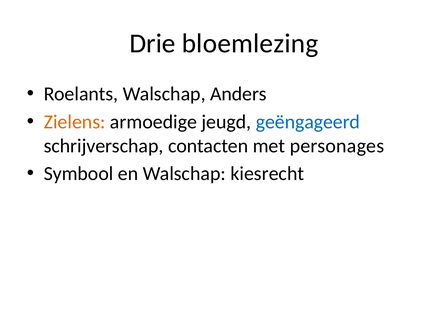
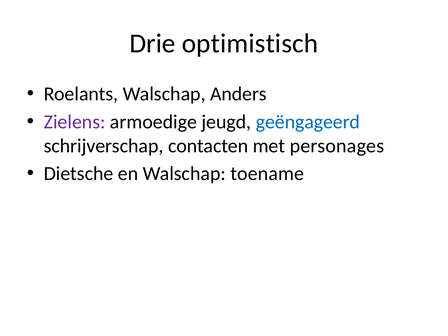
bloemlezing: bloemlezing -> optimistisch
Zielens colour: orange -> purple
Symbool: Symbool -> Dietsche
kiesrecht: kiesrecht -> toename
